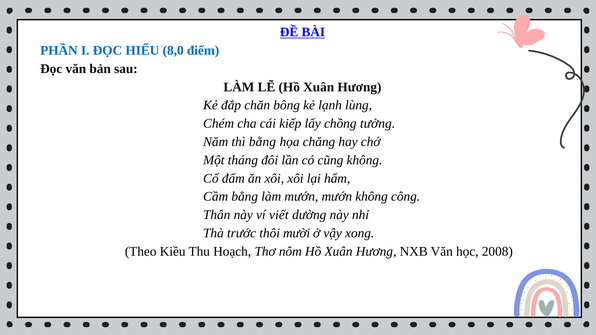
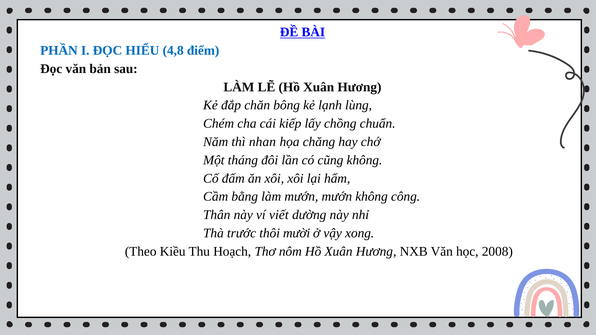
8,0: 8,0 -> 4,8
tưởng: tưởng -> chuẩn
thì bằng: bằng -> nhan
